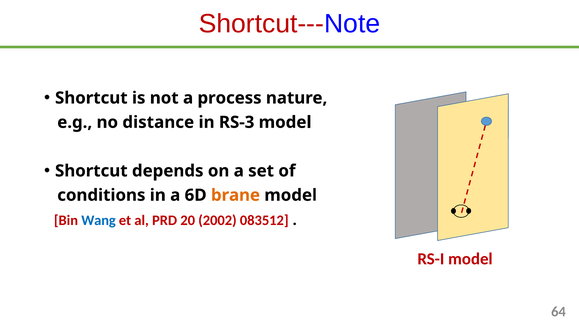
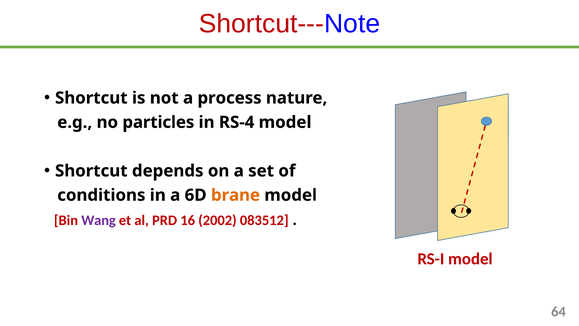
distance: distance -> particles
RS-3: RS-3 -> RS-4
Wang colour: blue -> purple
20: 20 -> 16
